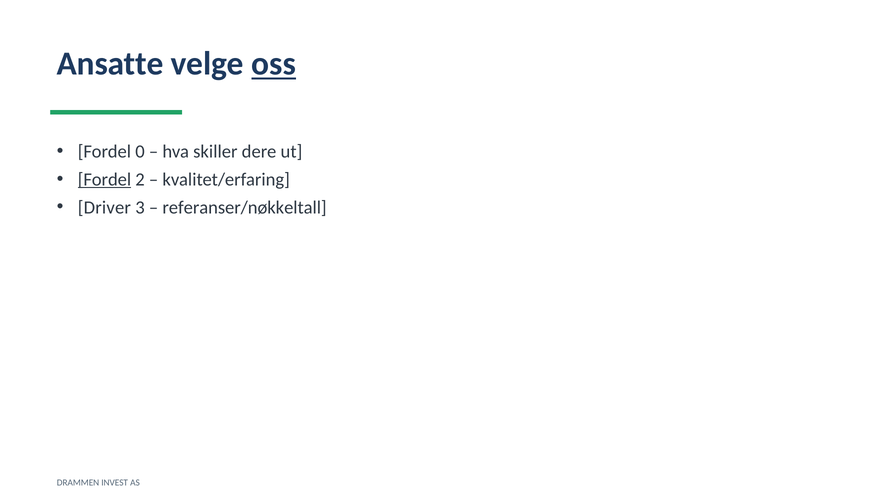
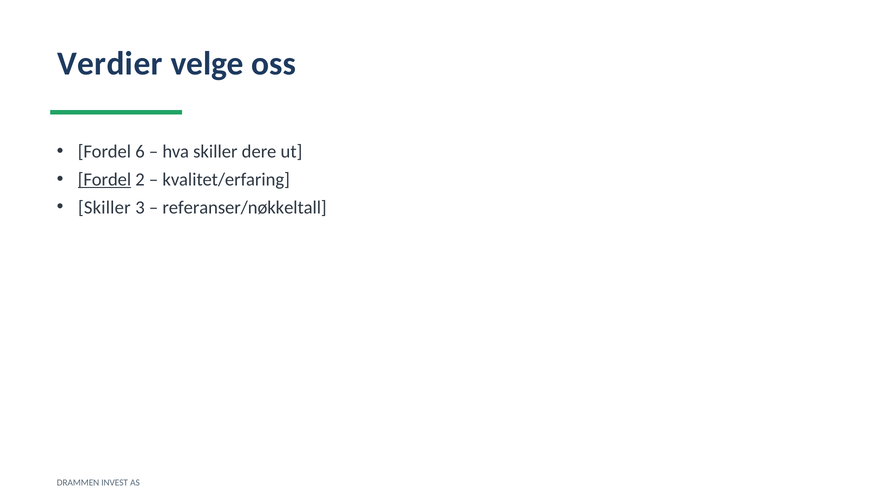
Ansatte: Ansatte -> Verdier
oss underline: present -> none
0: 0 -> 6
Driver at (104, 207): Driver -> Skiller
